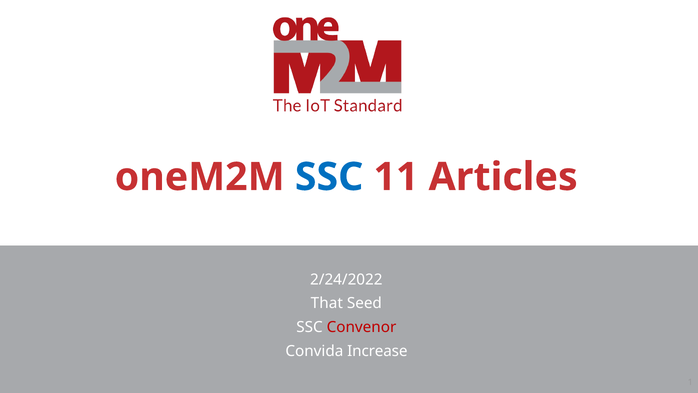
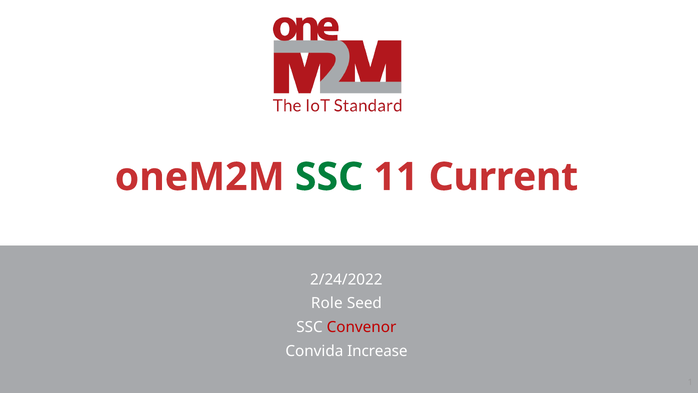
SSC at (329, 177) colour: blue -> green
Articles: Articles -> Current
That: That -> Role
